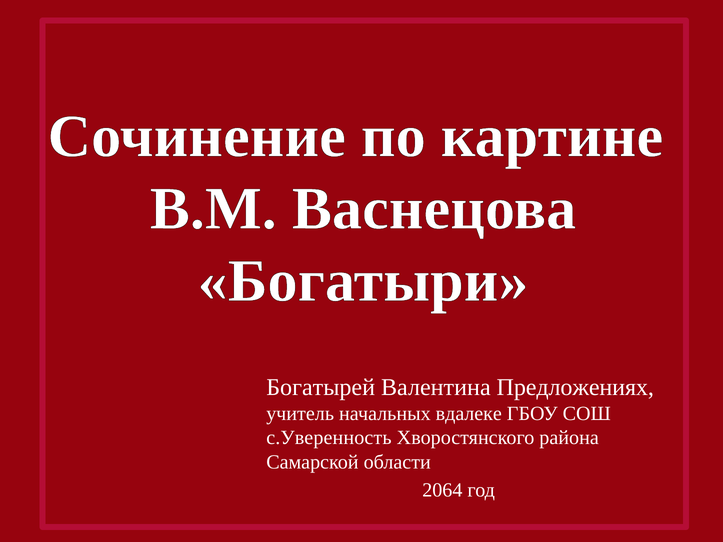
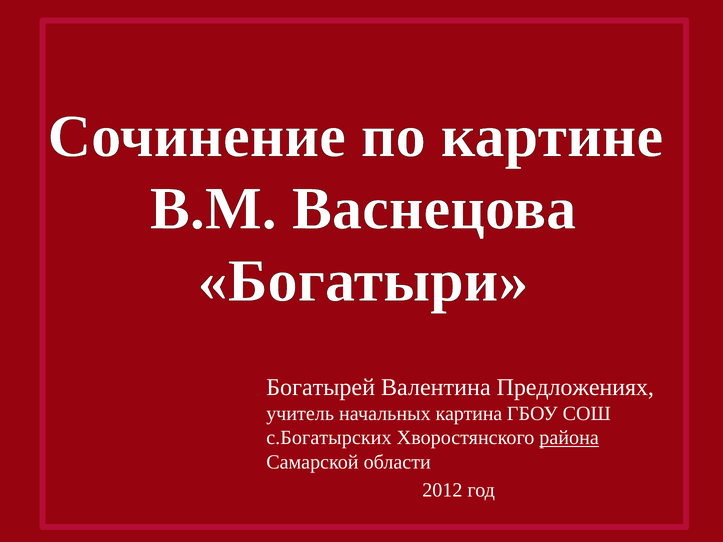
вдалеке: вдалеке -> картина
с.Уверенность: с.Уверенность -> с.Богатырских
района underline: none -> present
2064: 2064 -> 2012
